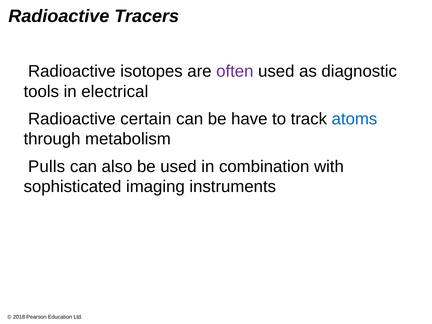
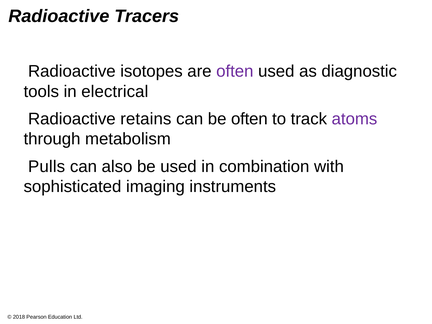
certain: certain -> retains
be have: have -> often
atoms colour: blue -> purple
